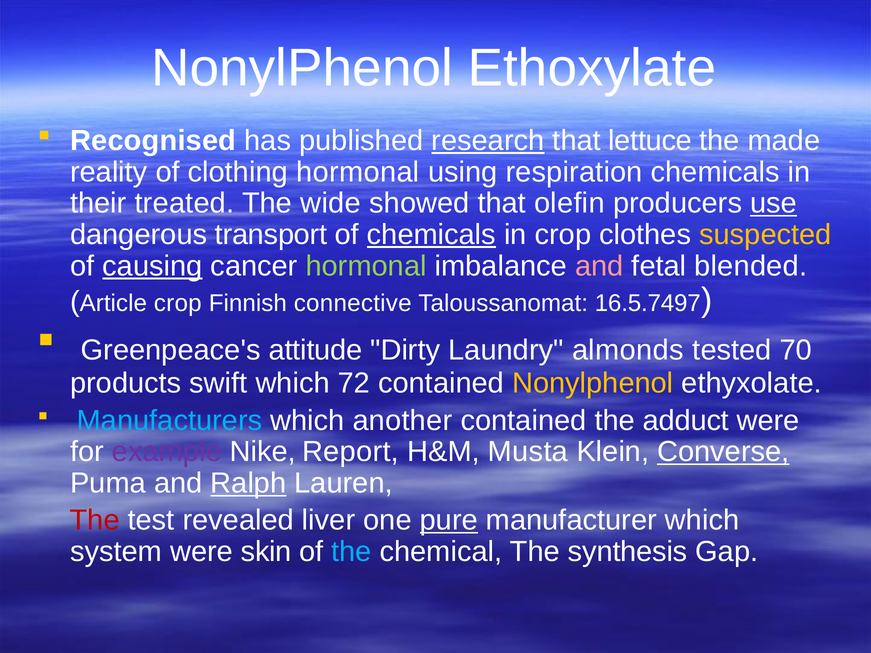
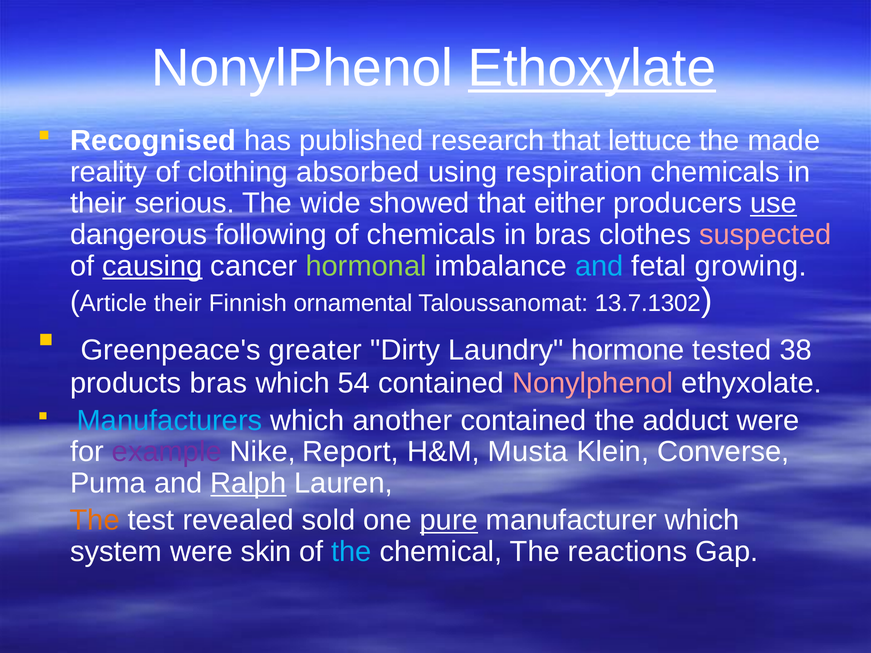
Ethoxylate underline: none -> present
research underline: present -> none
clothing hormonal: hormonal -> absorbed
treated: treated -> serious
olefin: olefin -> either
transport: transport -> following
chemicals at (431, 235) underline: present -> none
in crop: crop -> bras
suspected colour: yellow -> pink
and at (599, 266) colour: pink -> light blue
blended: blended -> growing
Article crop: crop -> their
connective: connective -> ornamental
16.5.7497: 16.5.7497 -> 13.7.1302
attitude: attitude -> greater
almonds: almonds -> hormone
70: 70 -> 38
products swift: swift -> bras
72: 72 -> 54
Nonylphenol at (593, 384) colour: yellow -> pink
Converse underline: present -> none
The at (95, 521) colour: red -> orange
liver: liver -> sold
synthesis: synthesis -> reactions
